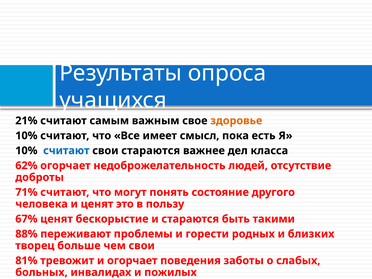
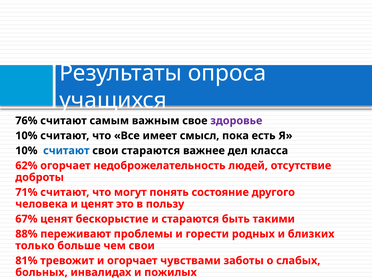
21%: 21% -> 76%
здоровье colour: orange -> purple
творец: творец -> только
поведения: поведения -> чувствами
